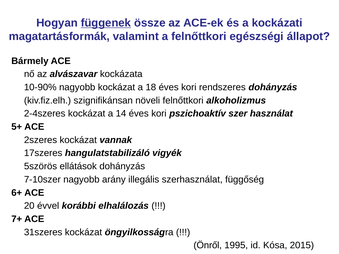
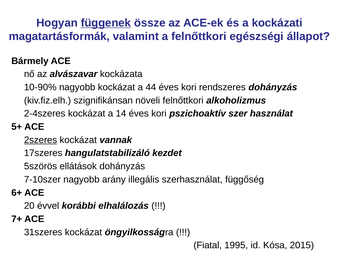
18: 18 -> 44
2szeres underline: none -> present
vigyék: vigyék -> kezdet
Önről: Önről -> Fiatal
